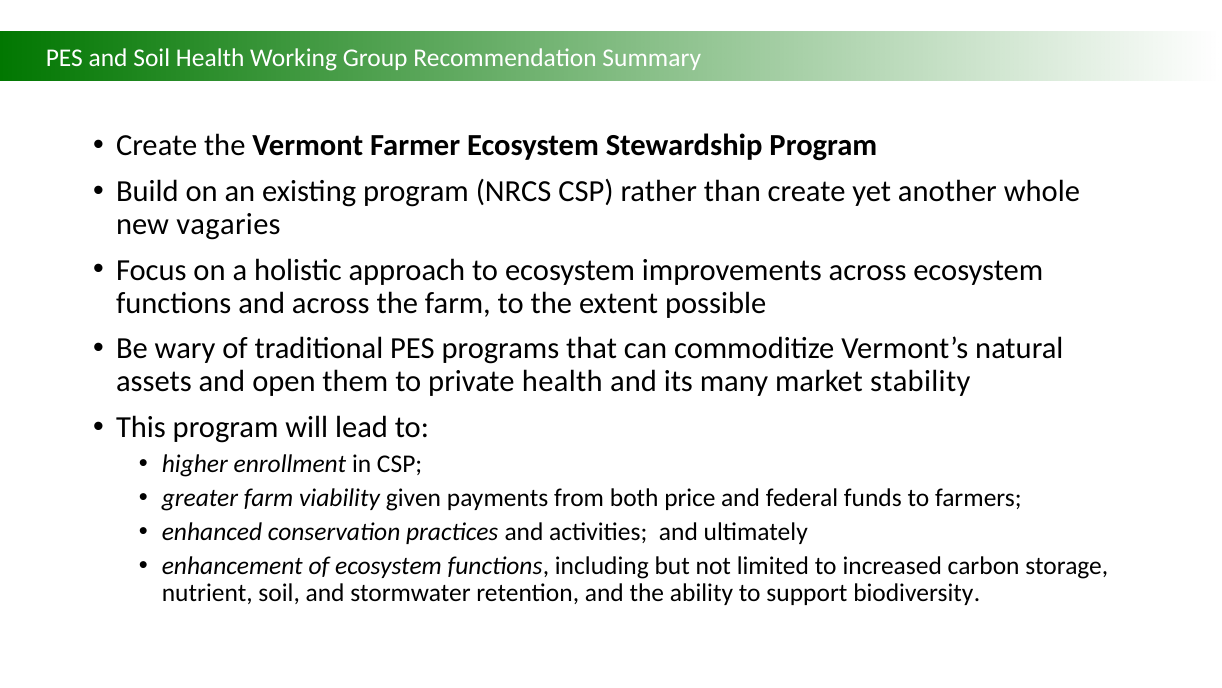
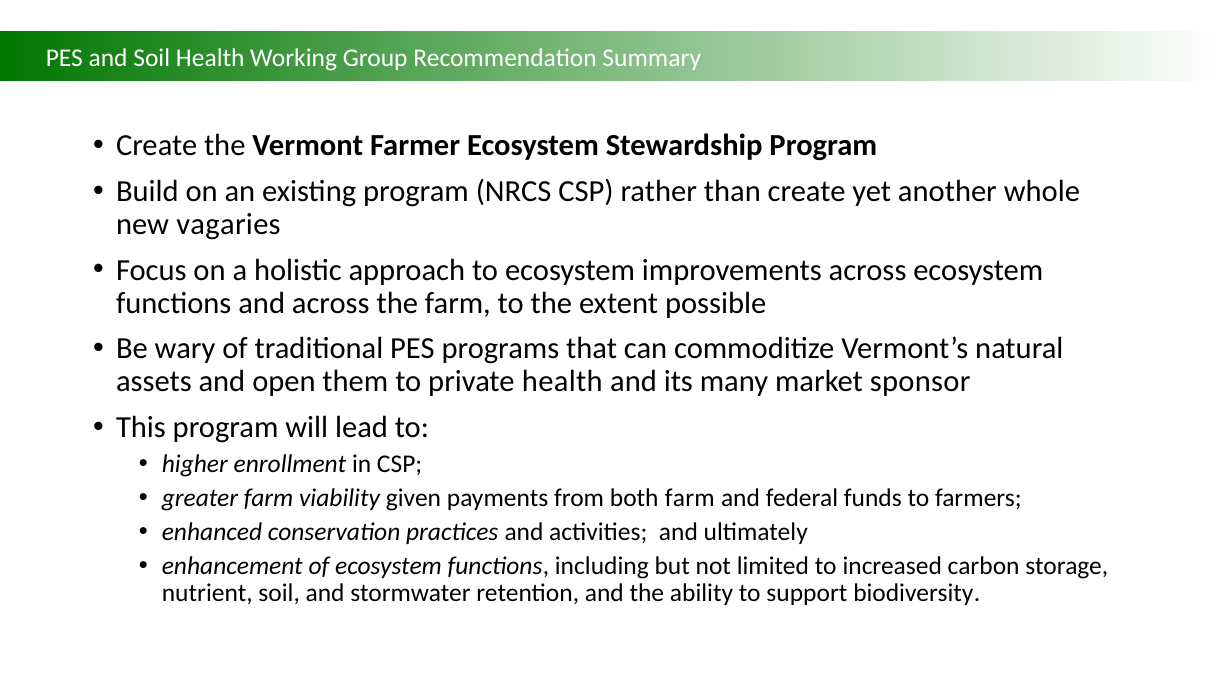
stability: stability -> sponsor
both price: price -> farm
